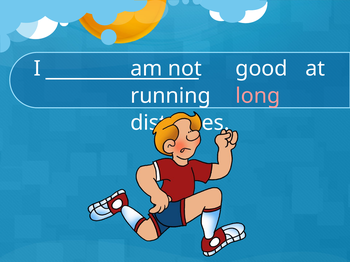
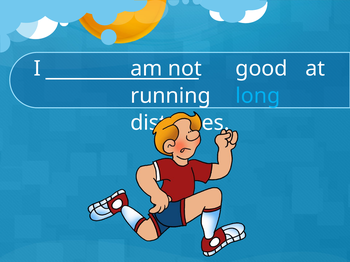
long colour: pink -> light blue
